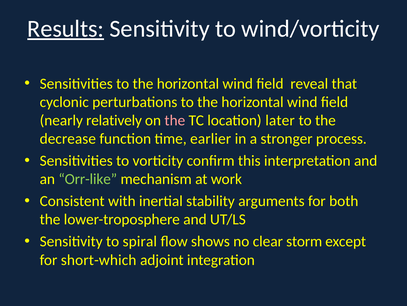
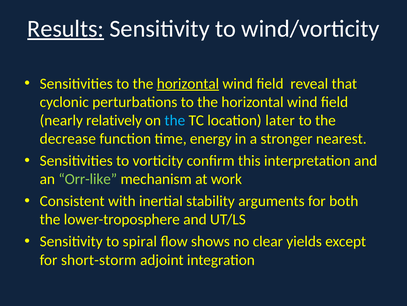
horizontal at (188, 83) underline: none -> present
the at (175, 120) colour: pink -> light blue
earlier: earlier -> energy
process: process -> nearest
storm: storm -> yields
short-which: short-which -> short-storm
